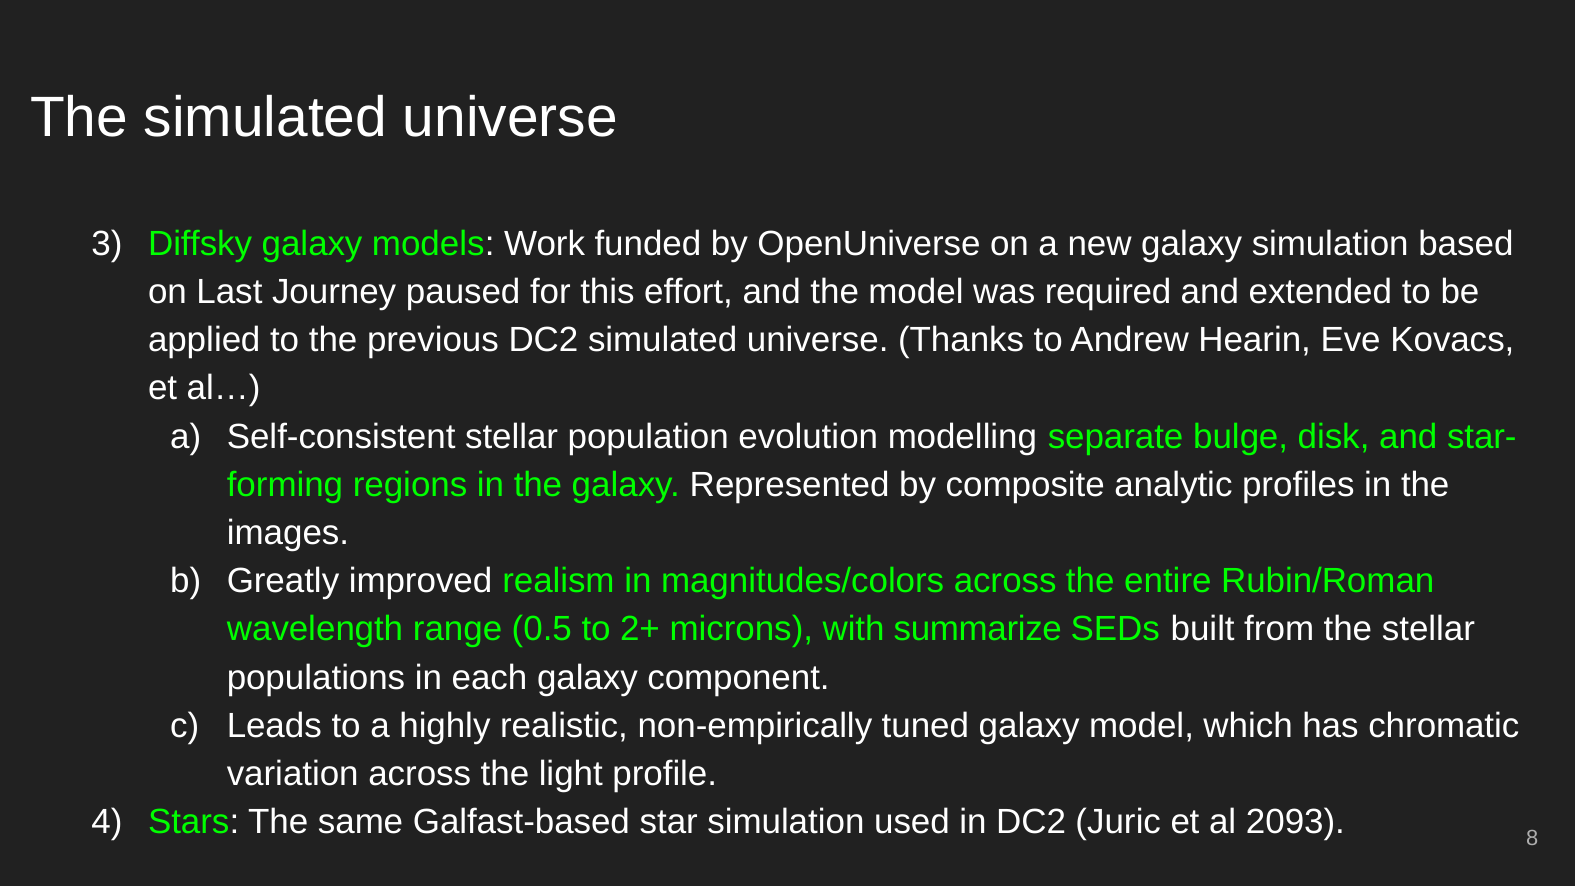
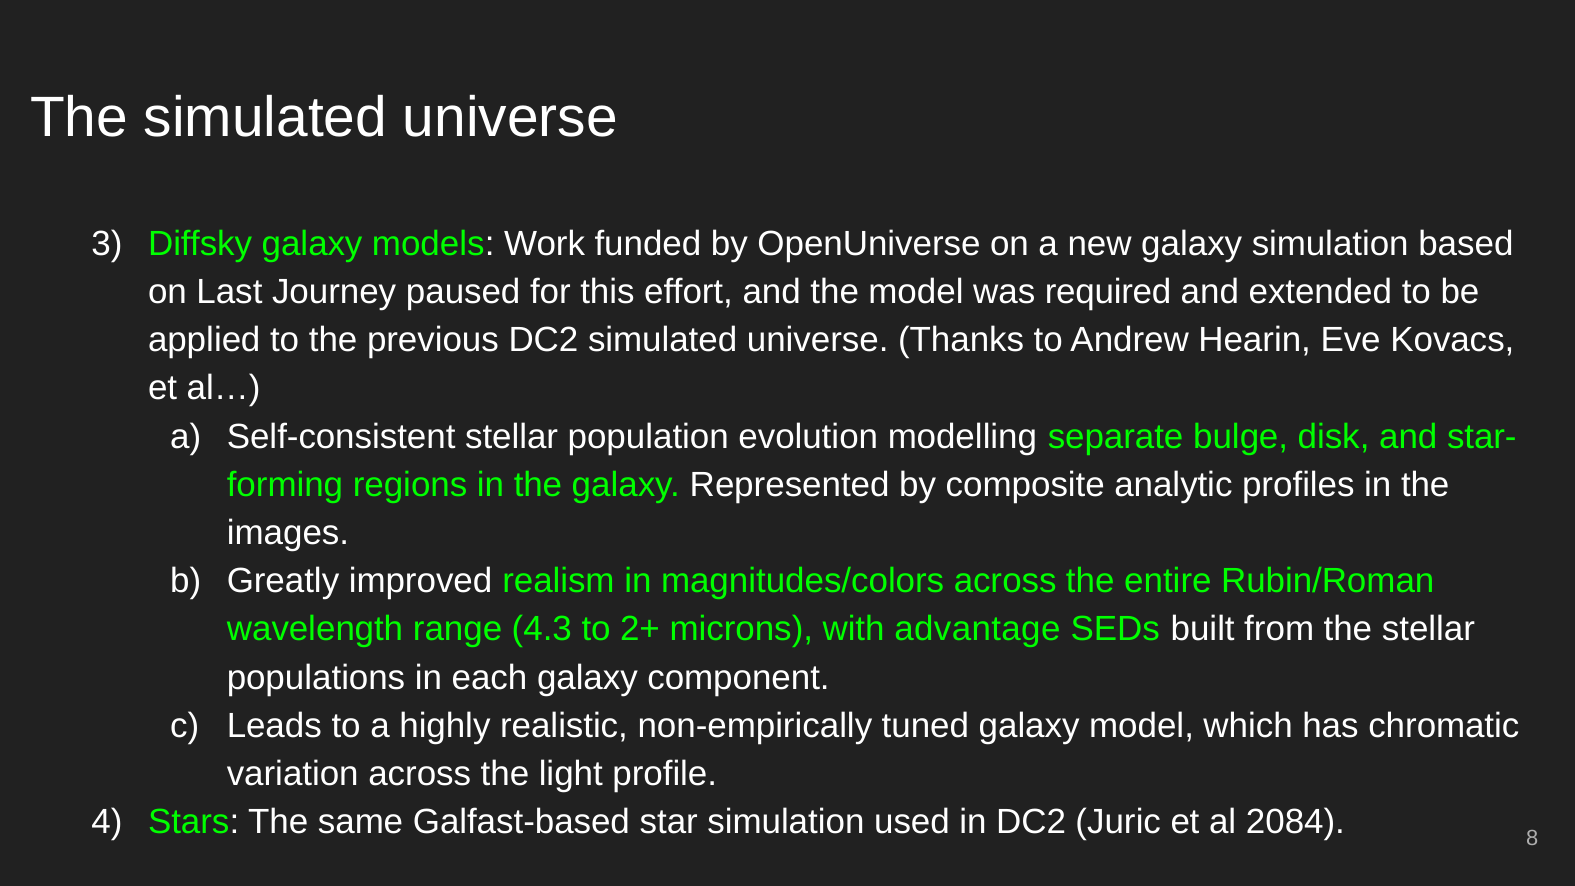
0.5: 0.5 -> 4.3
summarize: summarize -> advantage
2093: 2093 -> 2084
